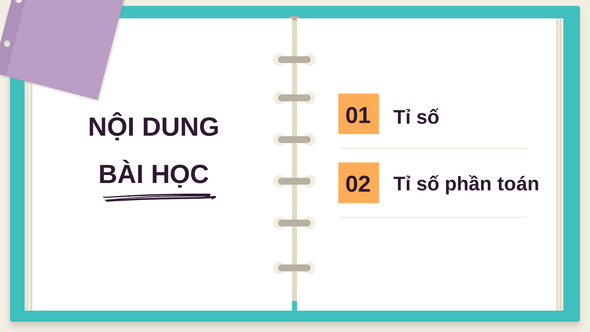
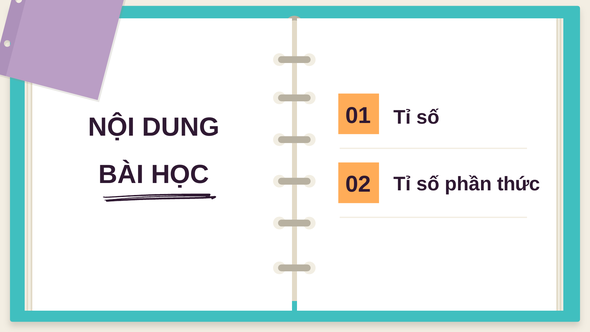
toán: toán -> thức
